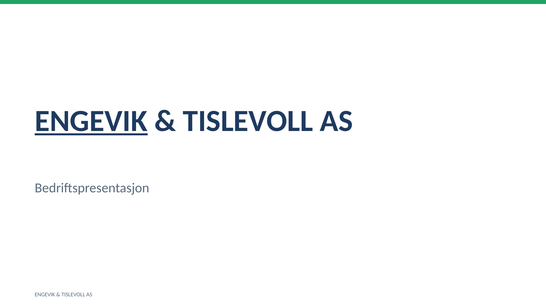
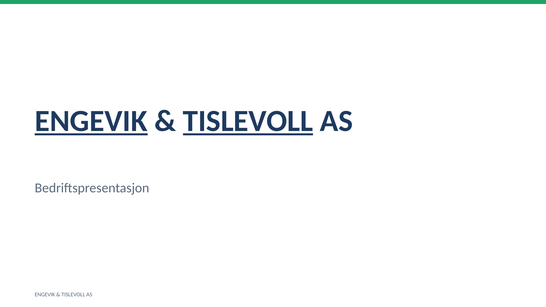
TISLEVOLL at (248, 121) underline: none -> present
